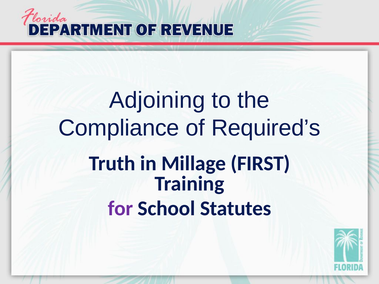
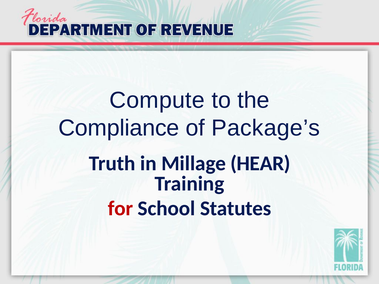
Adjoining: Adjoining -> Compute
Required’s: Required’s -> Package’s
FIRST: FIRST -> HEAR
for colour: purple -> red
